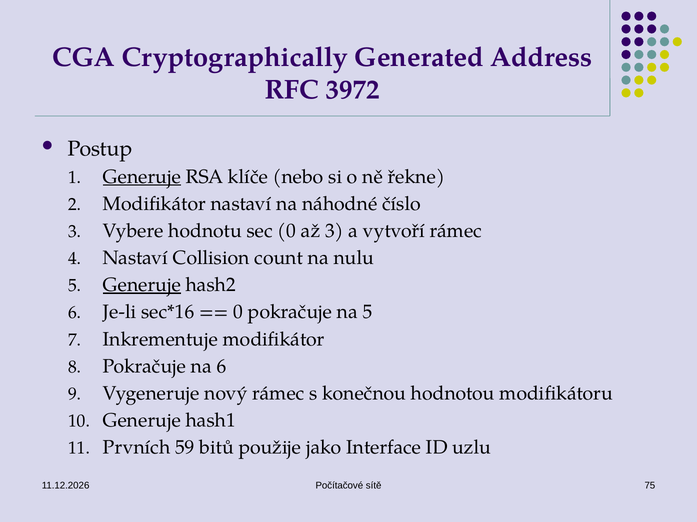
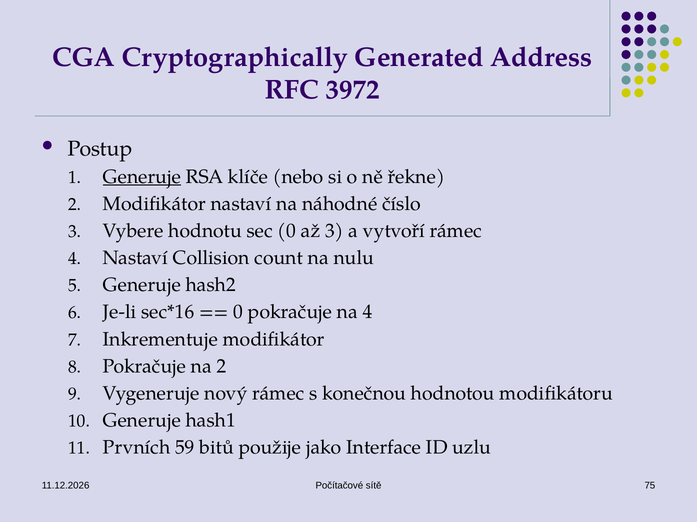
Generuje at (142, 285) underline: present -> none
na 5: 5 -> 4
na 6: 6 -> 2
